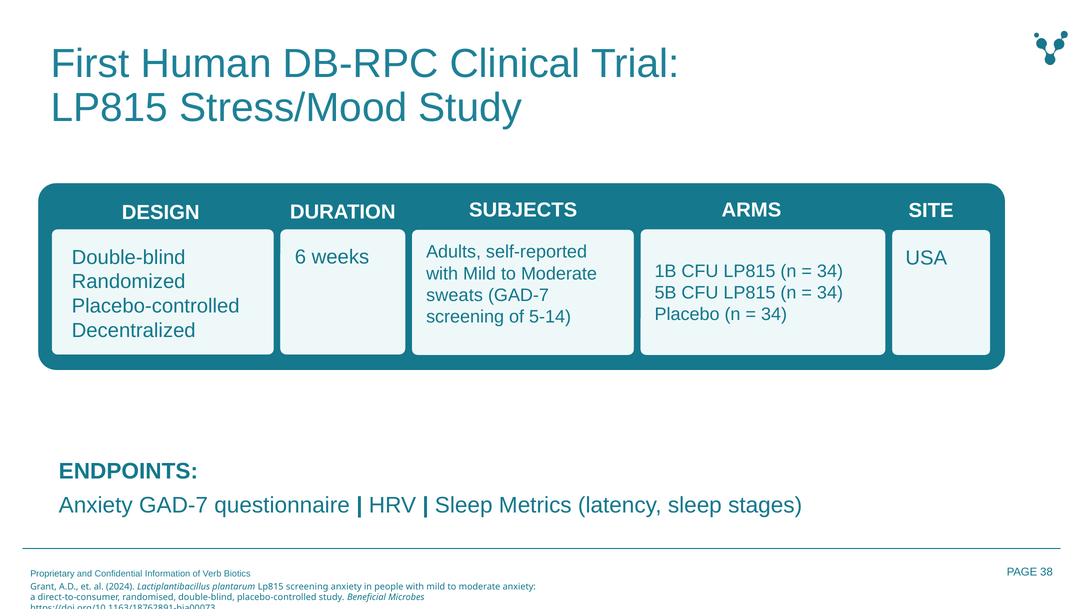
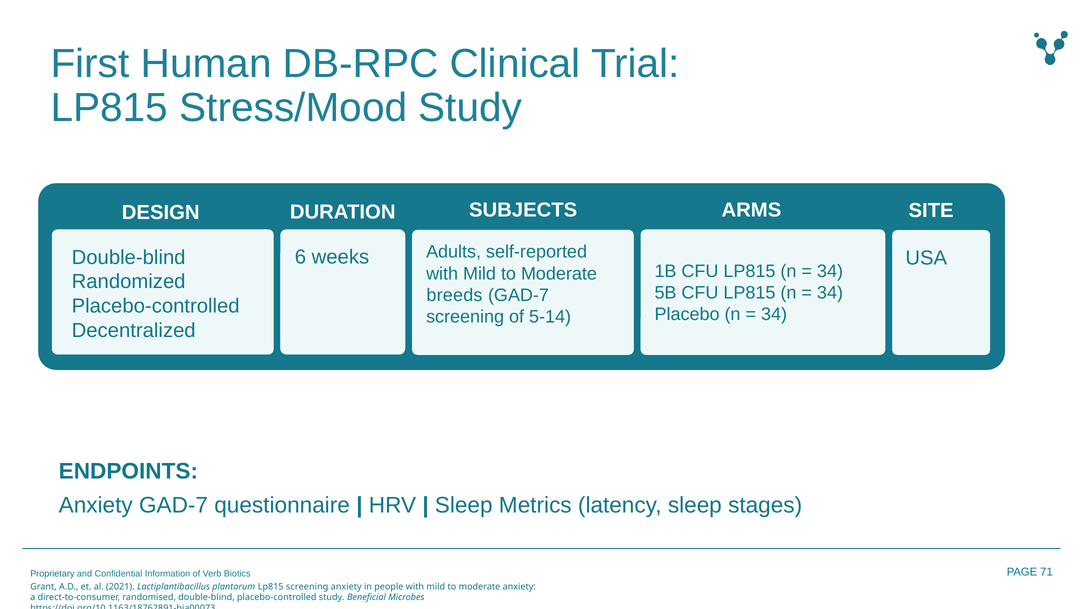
sweats: sweats -> breeds
38: 38 -> 71
2024: 2024 -> 2021
